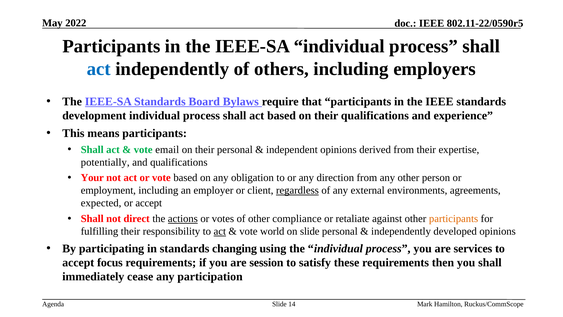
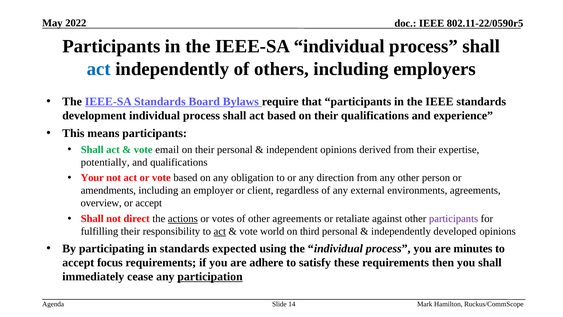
employment: employment -> amendments
regardless underline: present -> none
expected: expected -> overview
other compliance: compliance -> agreements
participants at (454, 219) colour: orange -> purple
on slide: slide -> third
changing: changing -> expected
services: services -> minutes
session: session -> adhere
participation underline: none -> present
